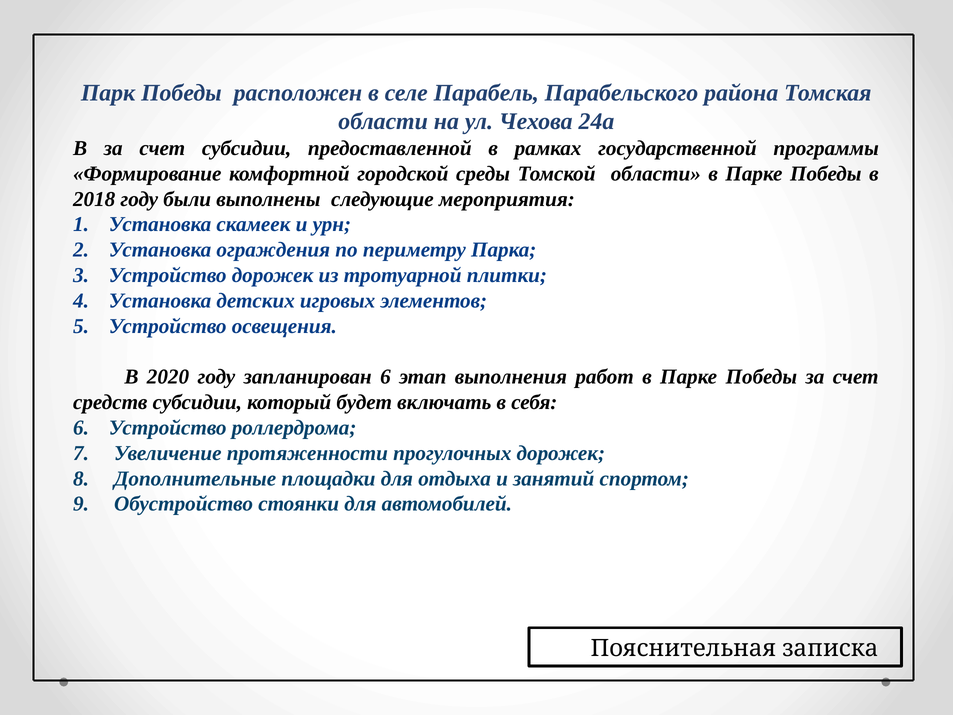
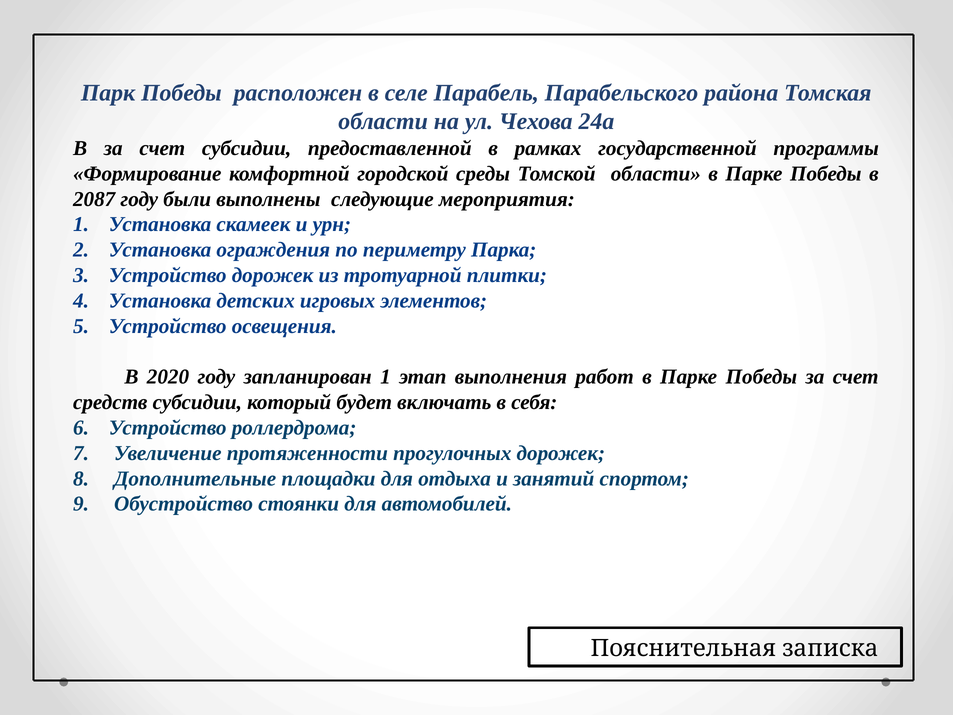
2018: 2018 -> 2087
запланирован 6: 6 -> 1
